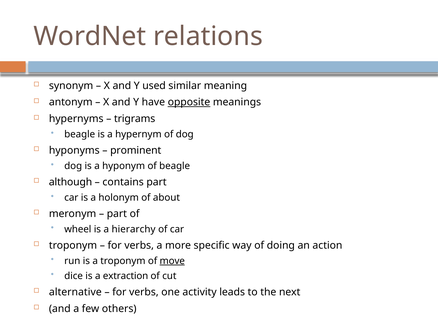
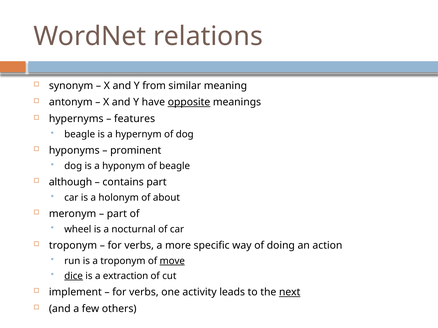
used: used -> from
trigrams: trigrams -> features
hierarchy: hierarchy -> nocturnal
dice underline: none -> present
alternative: alternative -> implement
next underline: none -> present
